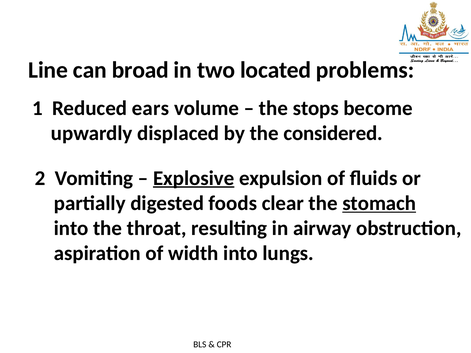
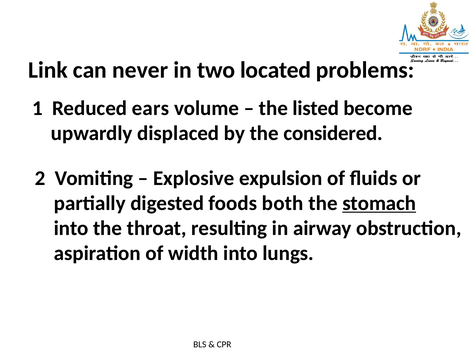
Line: Line -> Link
broad: broad -> never
stops: stops -> listed
Explosive underline: present -> none
clear: clear -> both
